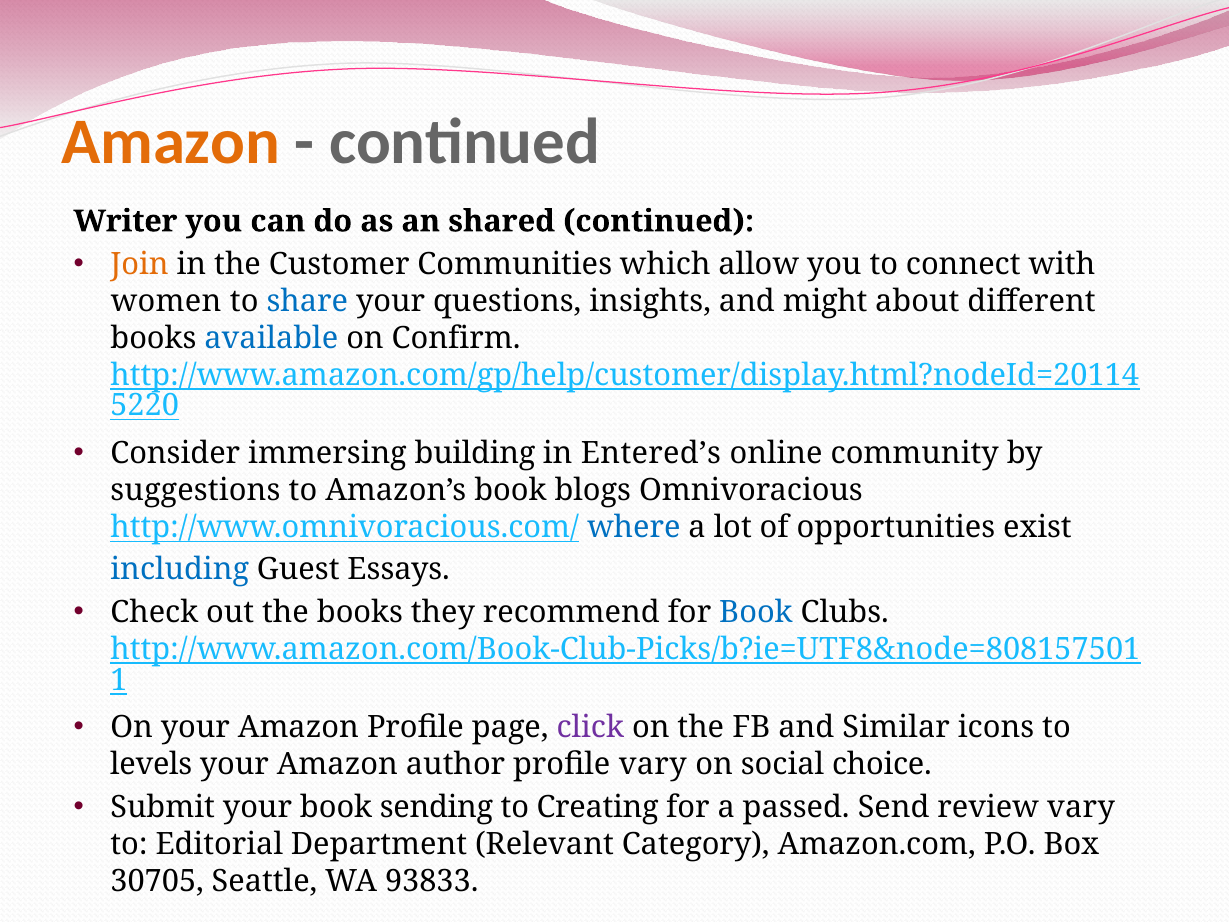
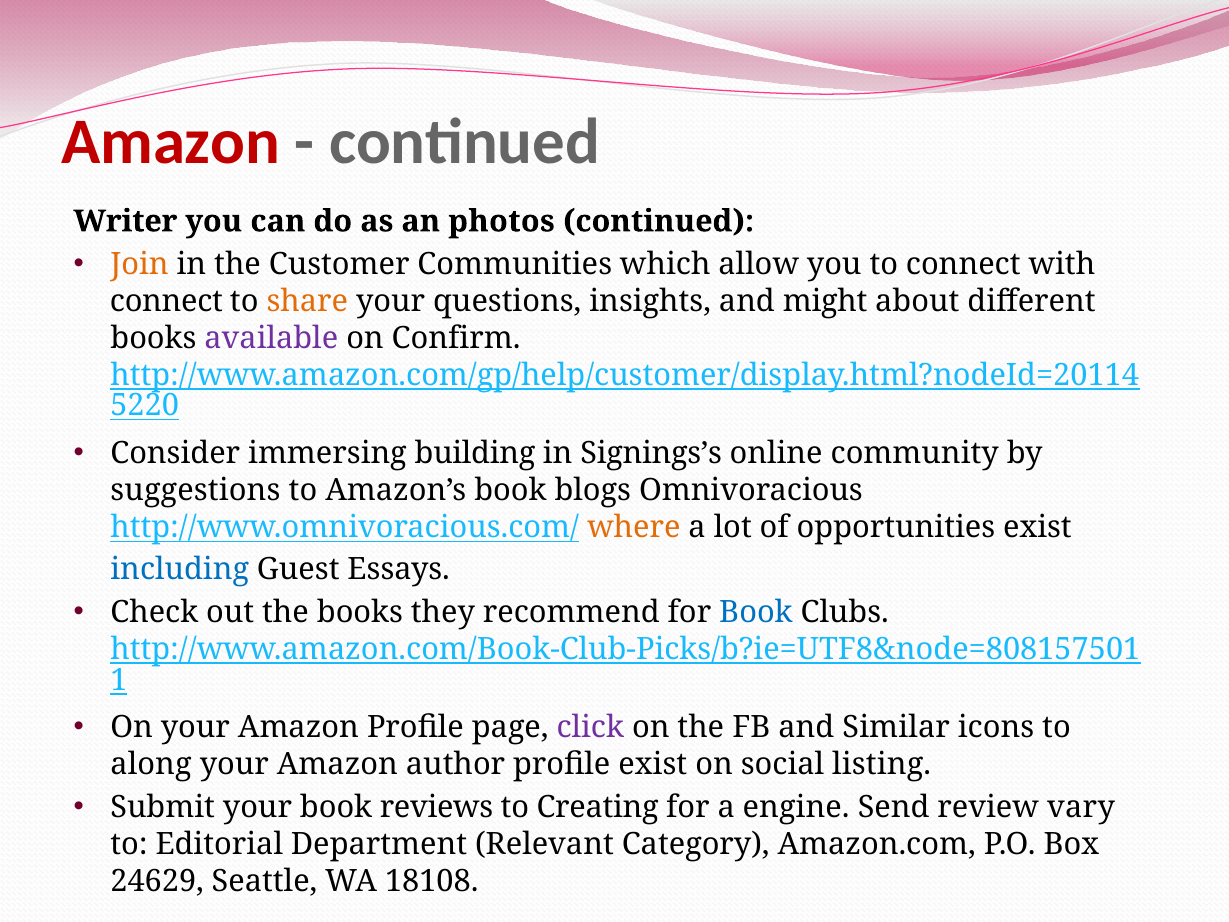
Amazon at (171, 142) colour: orange -> red
shared: shared -> photos
women at (166, 301): women -> connect
share colour: blue -> orange
available colour: blue -> purple
Entered’s: Entered’s -> Signings’s
where colour: blue -> orange
levels: levels -> along
profile vary: vary -> exist
choice: choice -> listing
sending: sending -> reviews
passed: passed -> engine
30705: 30705 -> 24629
93833: 93833 -> 18108
